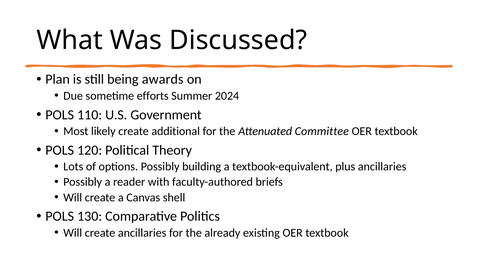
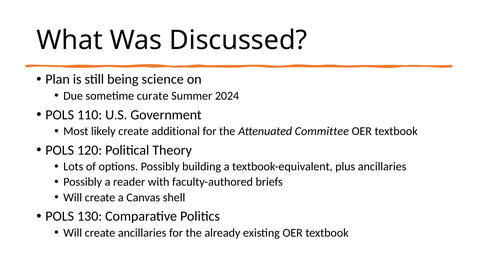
awards: awards -> science
efforts: efforts -> curate
